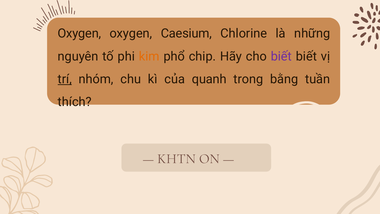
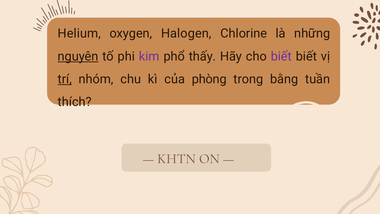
Oxygen at (79, 34): Oxygen -> Helium
Caesium: Caesium -> Halogen
nguyên underline: none -> present
kim colour: orange -> purple
chip: chip -> thấy
quanh: quanh -> phòng
